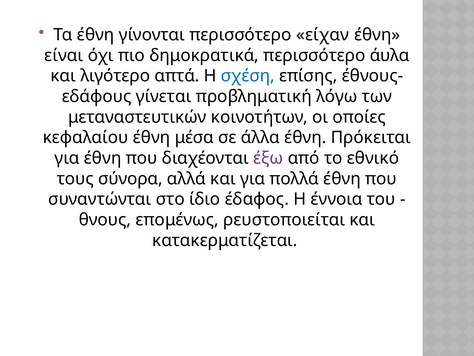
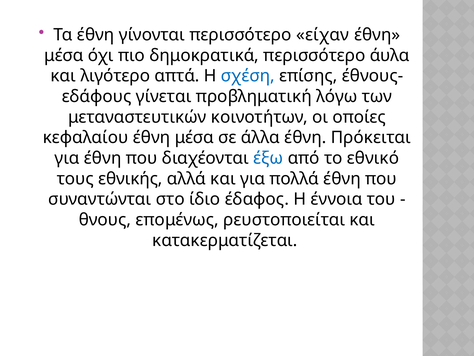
είναι at (64, 55): είναι -> μέσα
έξω colour: purple -> blue
σύνορα: σύνορα -> εθνικής
